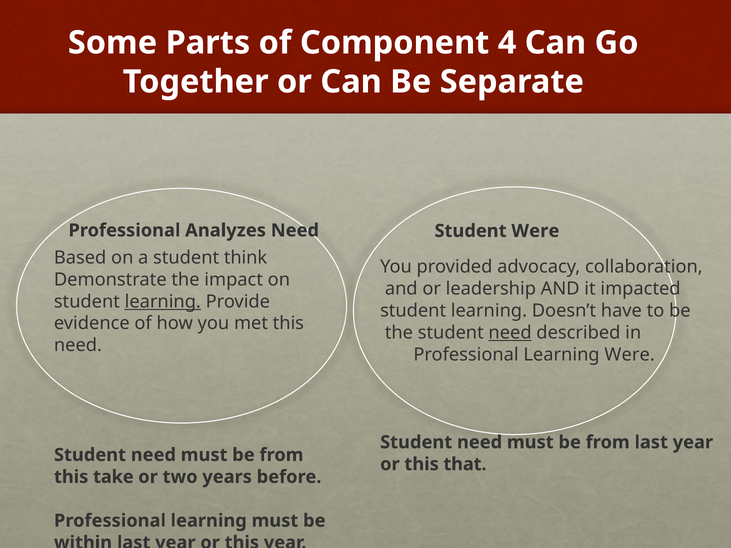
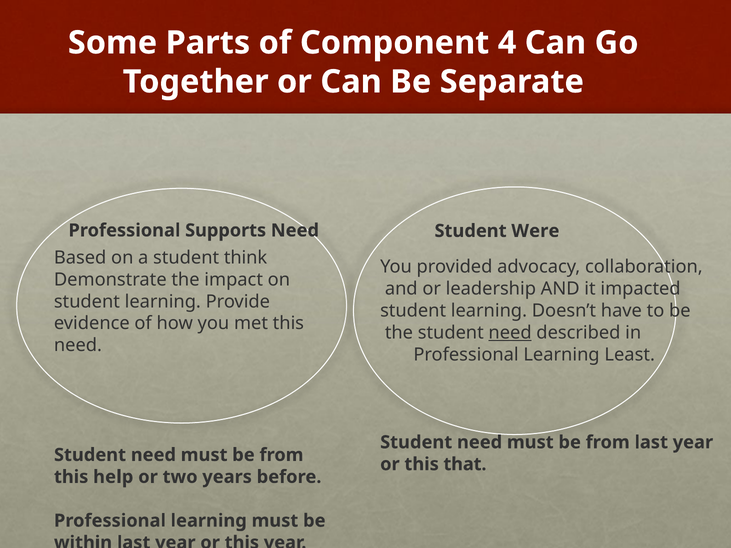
Analyzes: Analyzes -> Supports
learning at (163, 302) underline: present -> none
Learning Were: Were -> Least
take: take -> help
